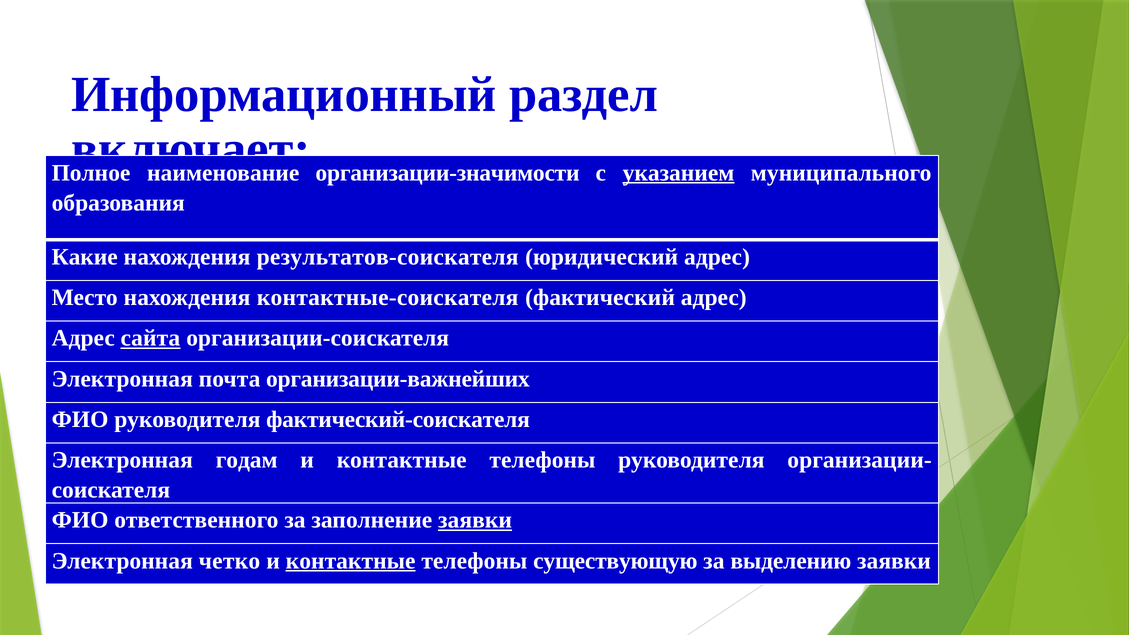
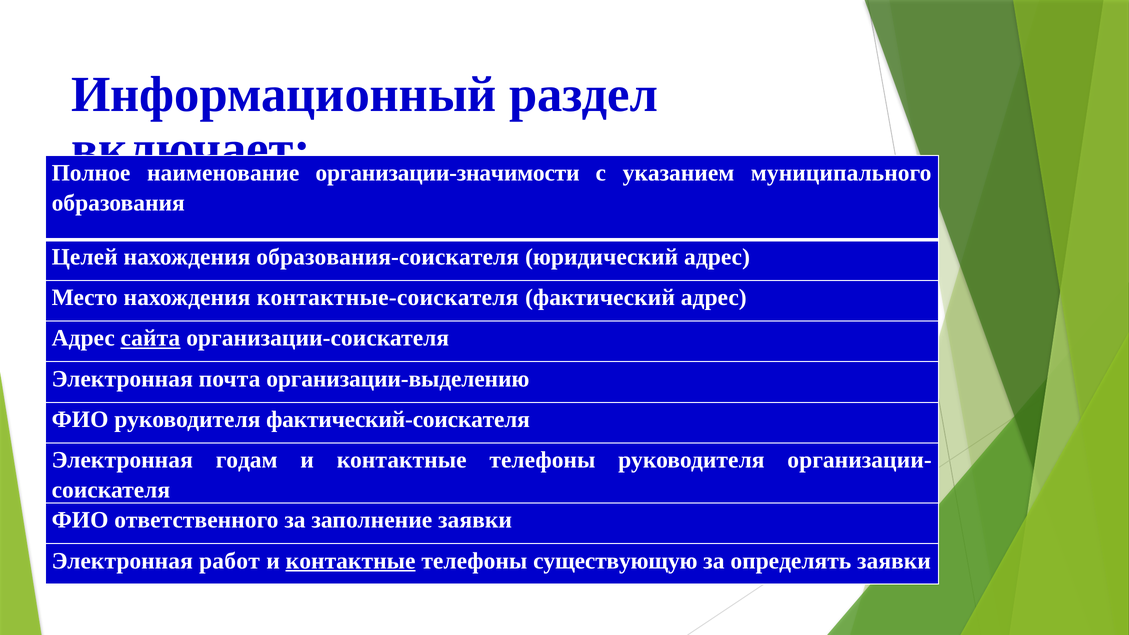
указанием underline: present -> none
Какие: Какие -> Целей
результатов-соискателя: результатов-соискателя -> образования-соискателя
организации-важнейших: организации-важнейших -> организации-выделению
заявки at (475, 520) underline: present -> none
четко: четко -> работ
выделению: выделению -> определять
